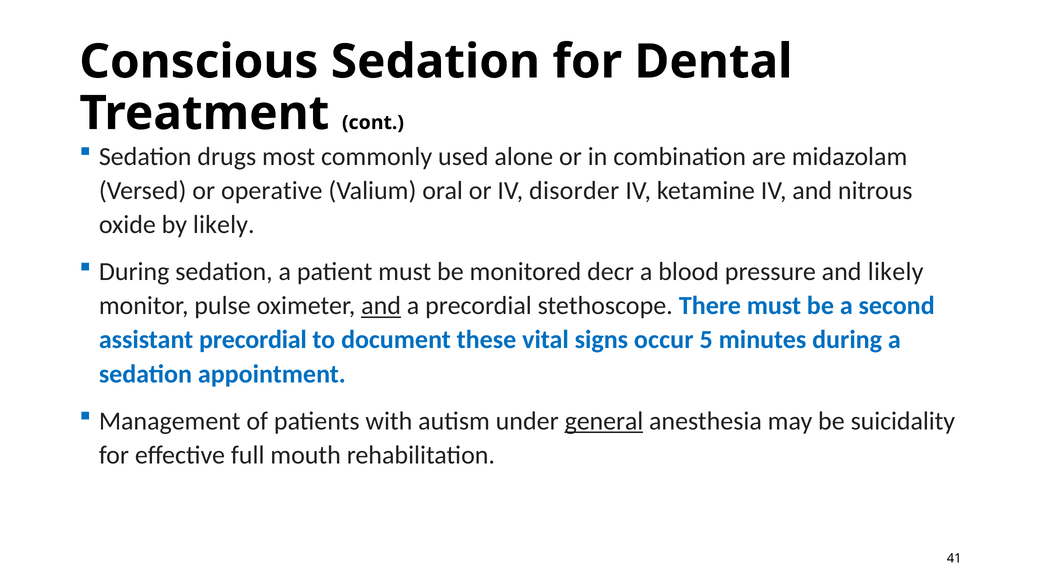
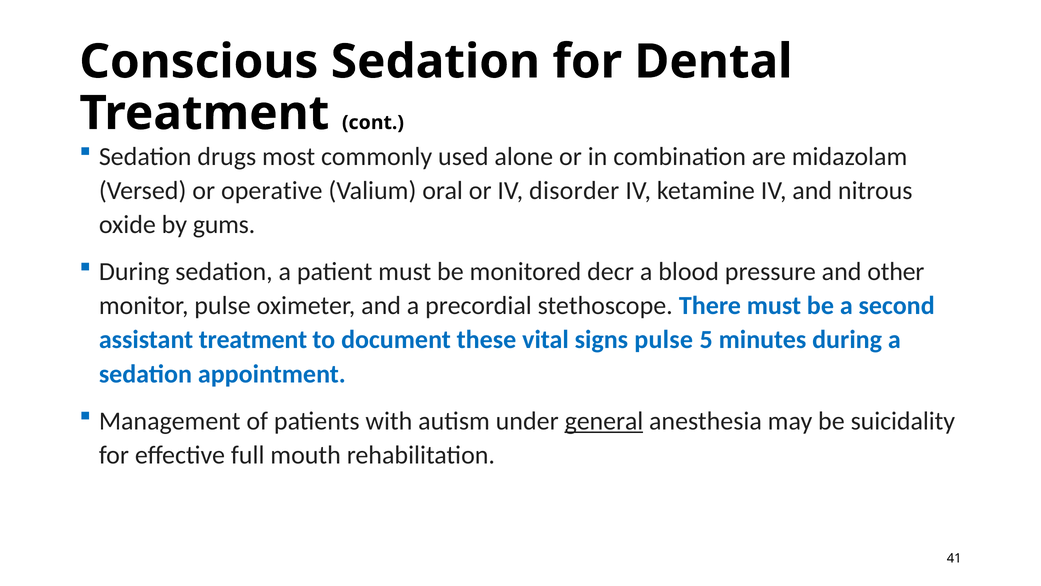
by likely: likely -> gums
and likely: likely -> other
and at (381, 306) underline: present -> none
assistant precordial: precordial -> treatment
signs occur: occur -> pulse
